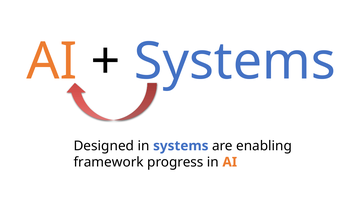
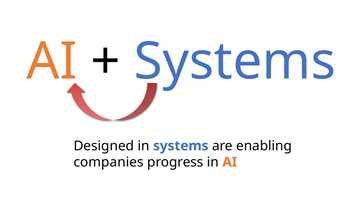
framework: framework -> companies
